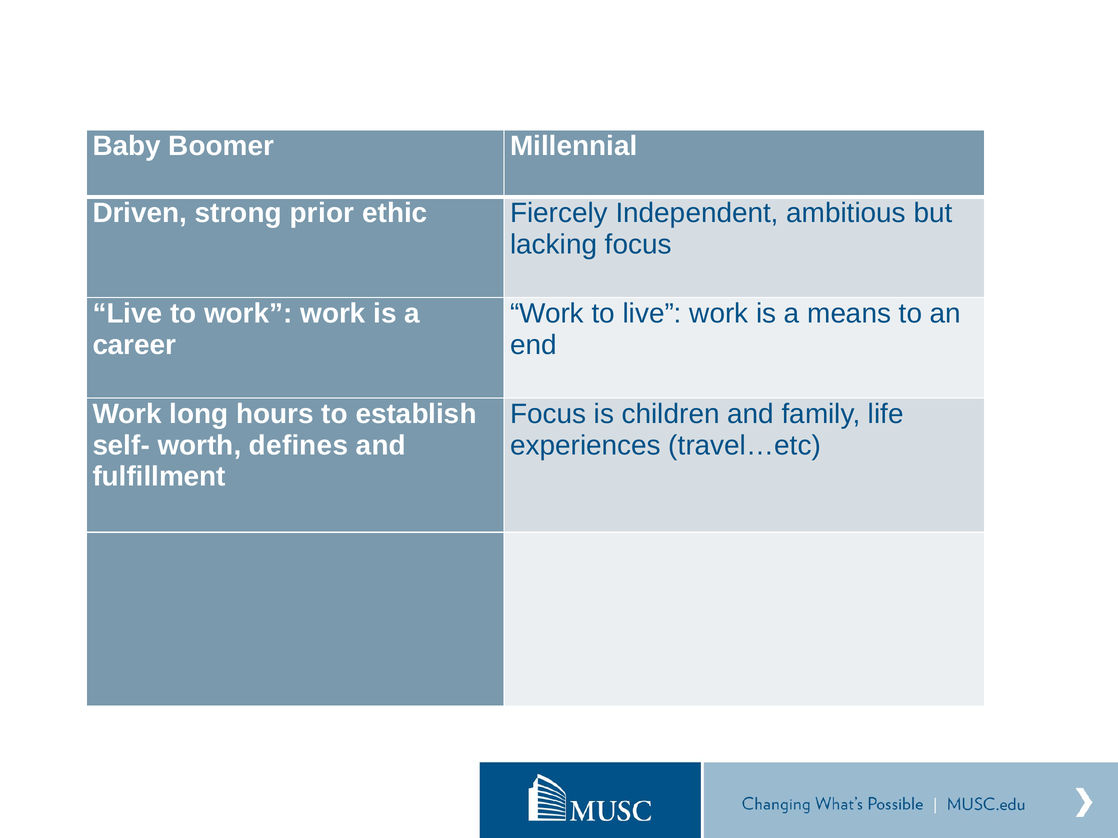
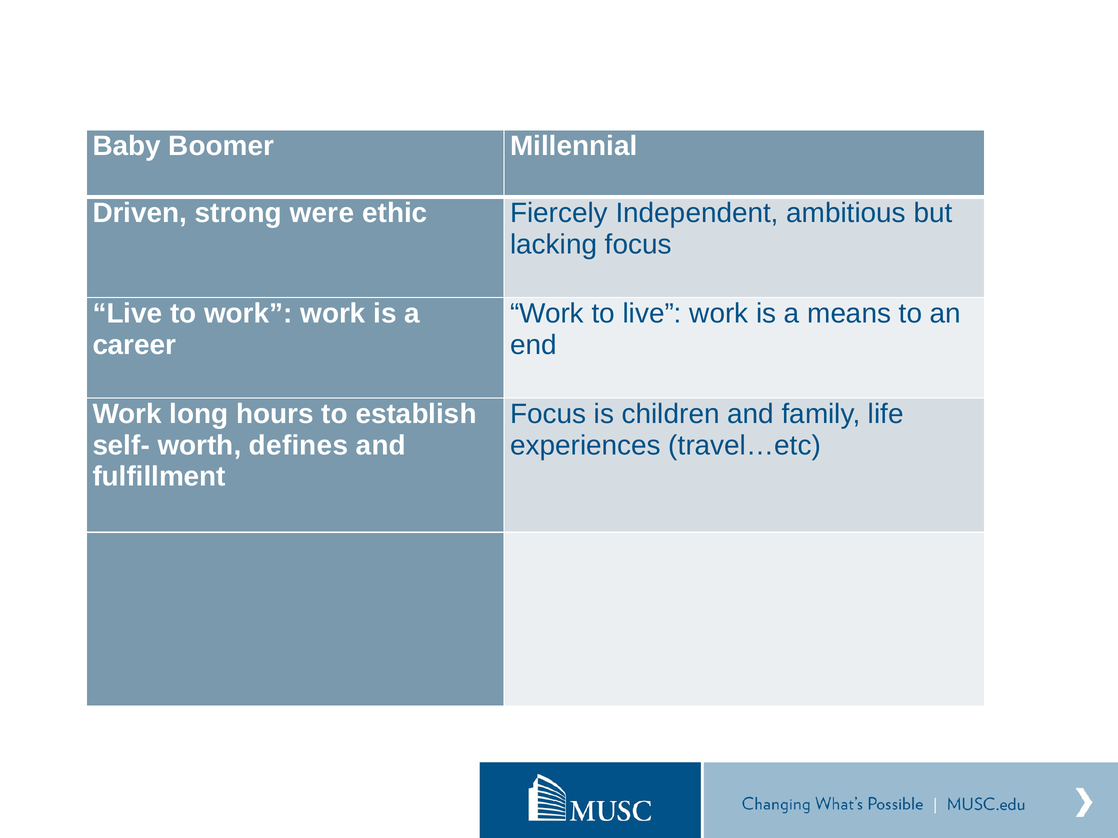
prior: prior -> were
